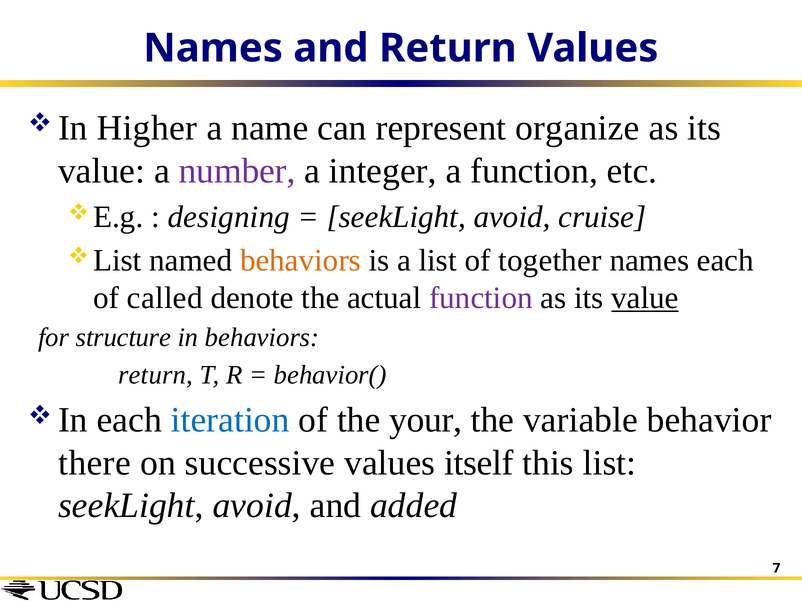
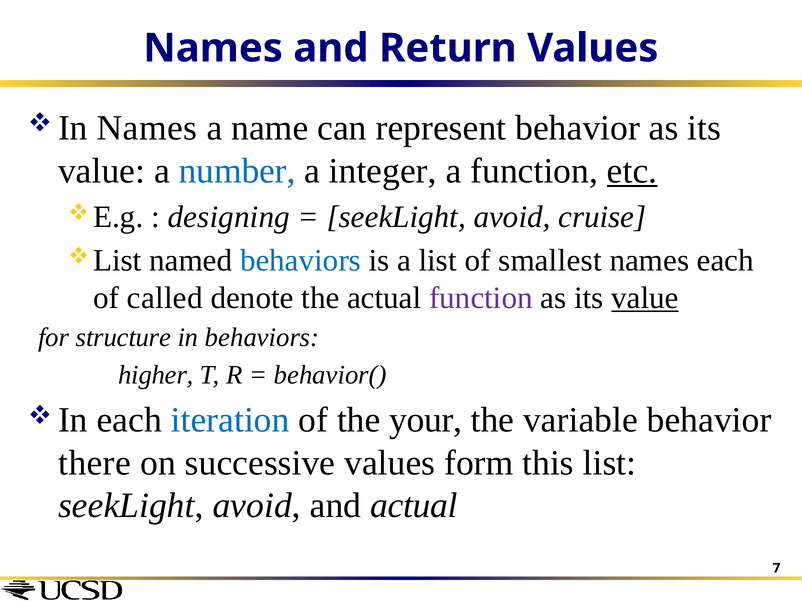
Higher at (147, 128): Higher -> Names
represent organize: organize -> behavior
number colour: purple -> blue
etc underline: none -> present
behaviors at (301, 261) colour: orange -> blue
together: together -> smallest
return at (156, 375): return -> higher
itself: itself -> form
and added: added -> actual
